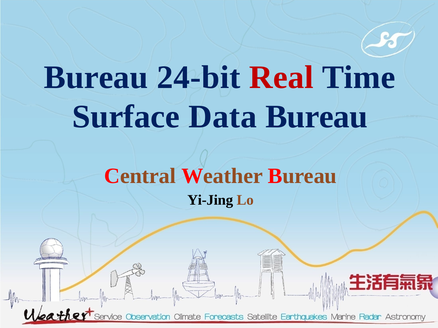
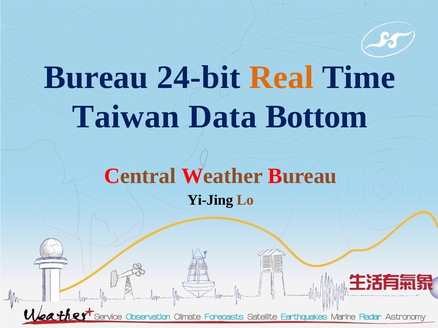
Real colour: red -> orange
Surface: Surface -> Taiwan
Data Bureau: Bureau -> Bottom
